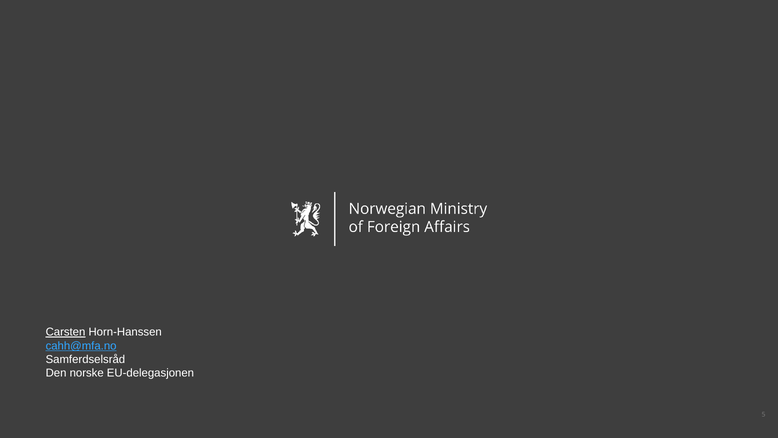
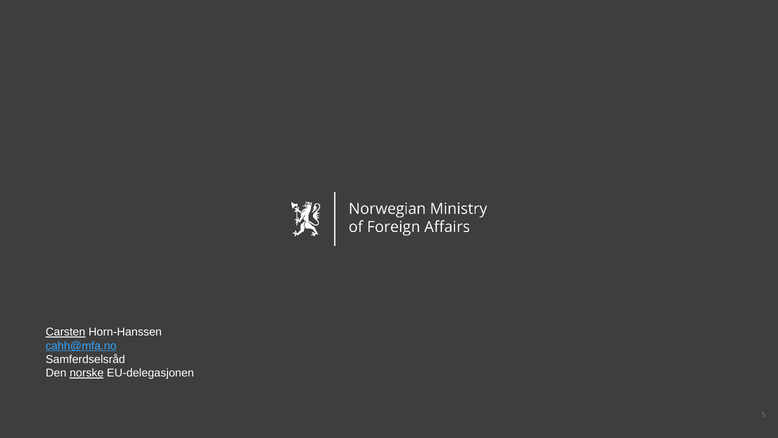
norske underline: none -> present
